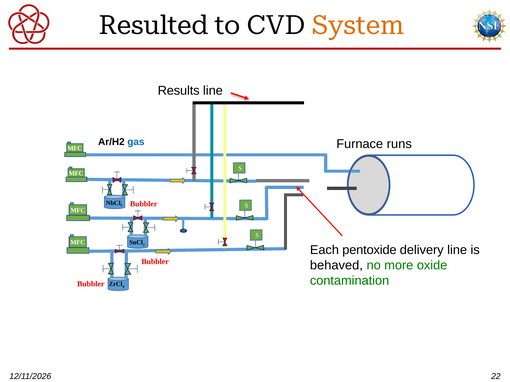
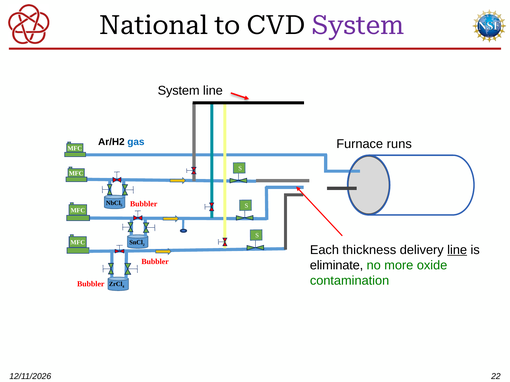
Resulted: Resulted -> National
System at (358, 26) colour: orange -> purple
Results at (179, 91): Results -> System
pentoxide: pentoxide -> thickness
line at (457, 250) underline: none -> present
behaved: behaved -> eliminate
